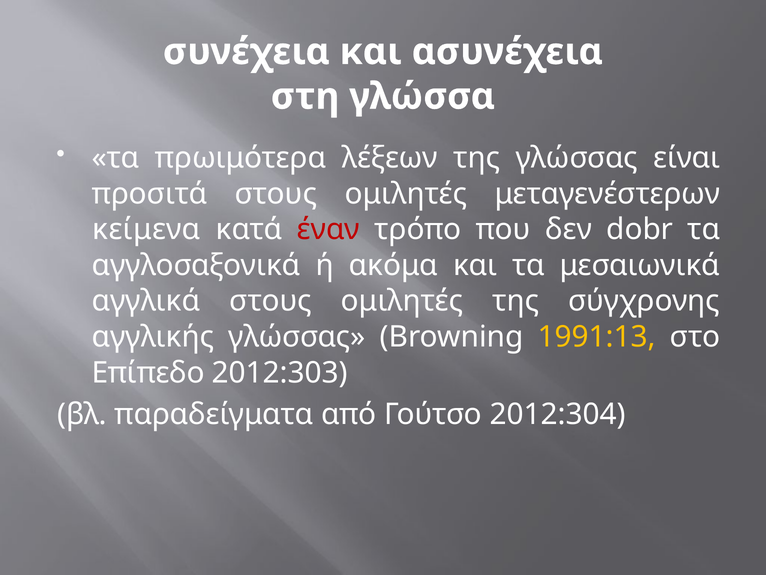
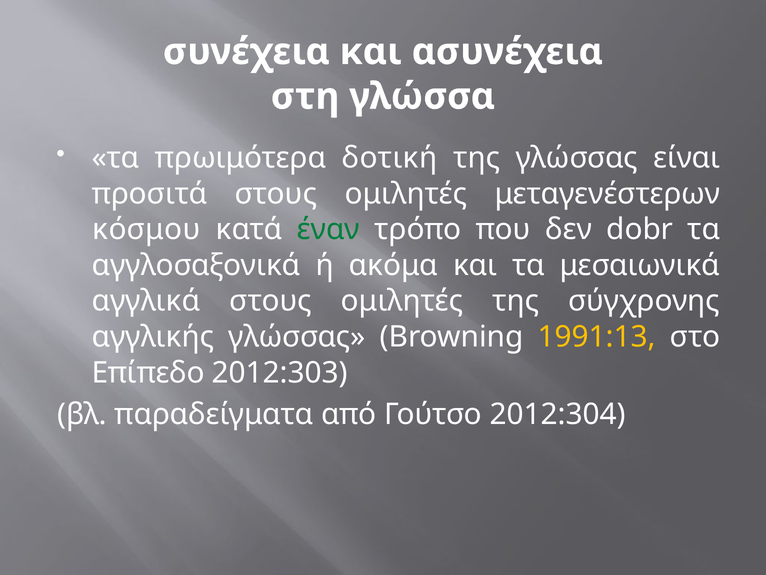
λέξεων: λέξεων -> δοτική
κείμενα: κείμενα -> κόσμου
έναν colour: red -> green
